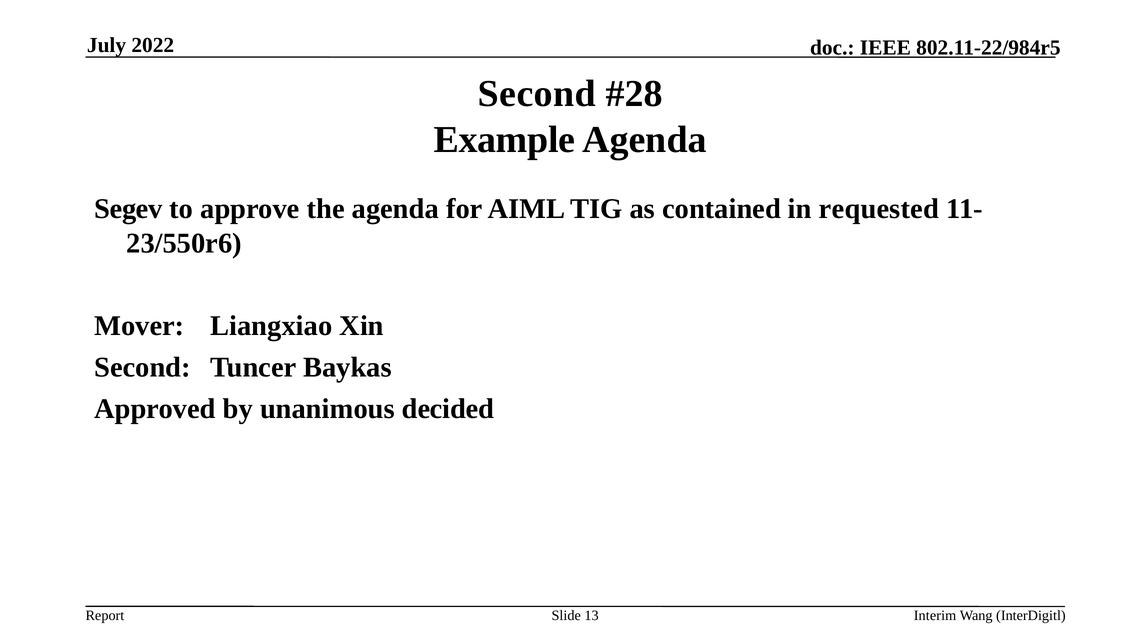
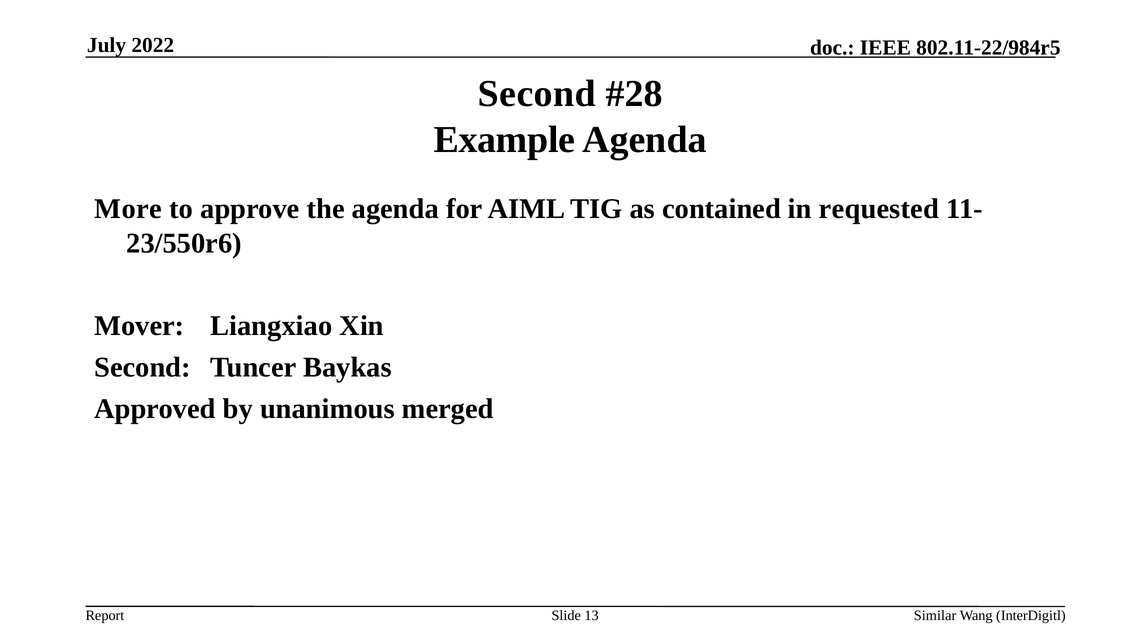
Segev: Segev -> More
decided: decided -> merged
Interim: Interim -> Similar
